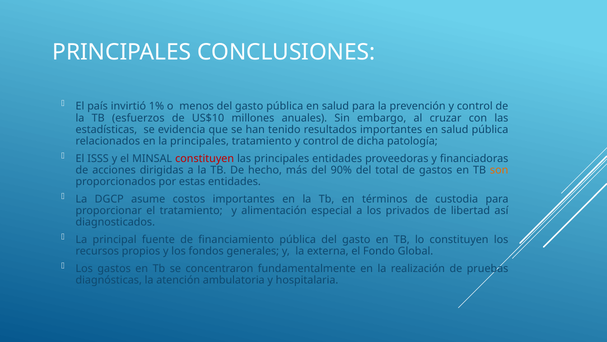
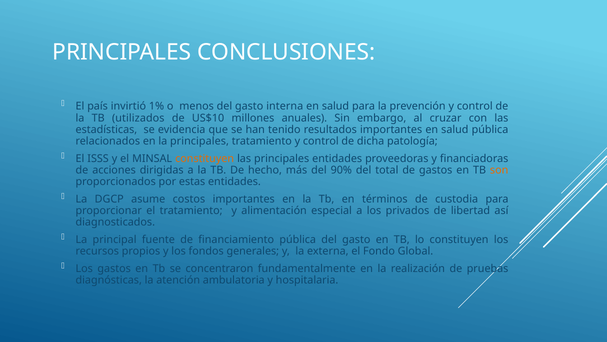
gasto pública: pública -> interna
esfuerzos: esfuerzos -> utilizados
constituyen at (205, 158) colour: red -> orange
